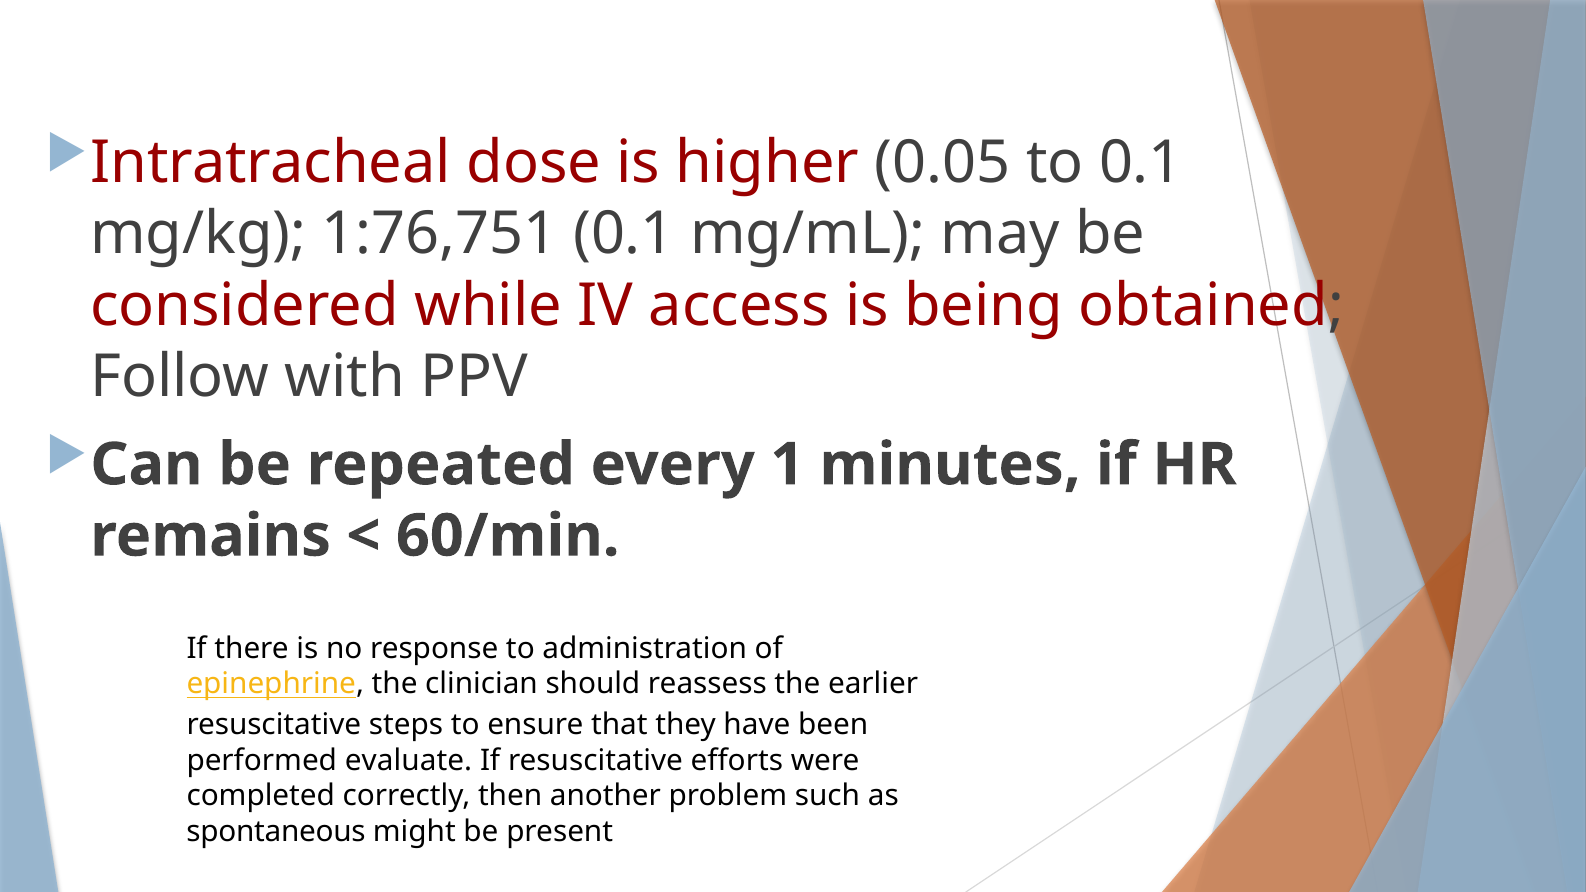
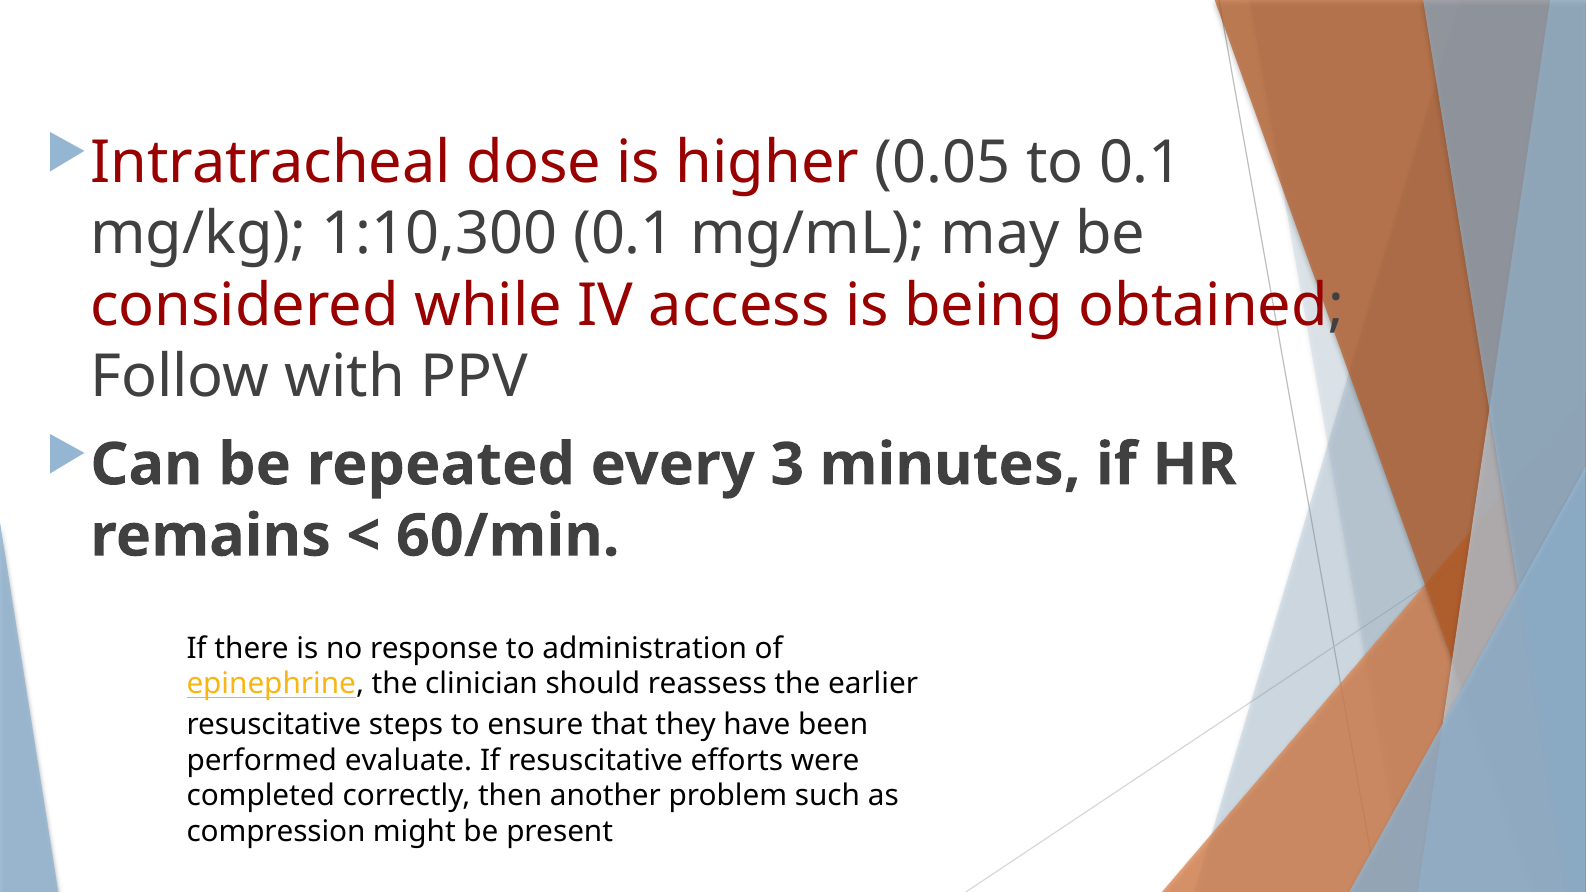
1:76,751: 1:76,751 -> 1:10,300
1: 1 -> 3
spontaneous: spontaneous -> compression
